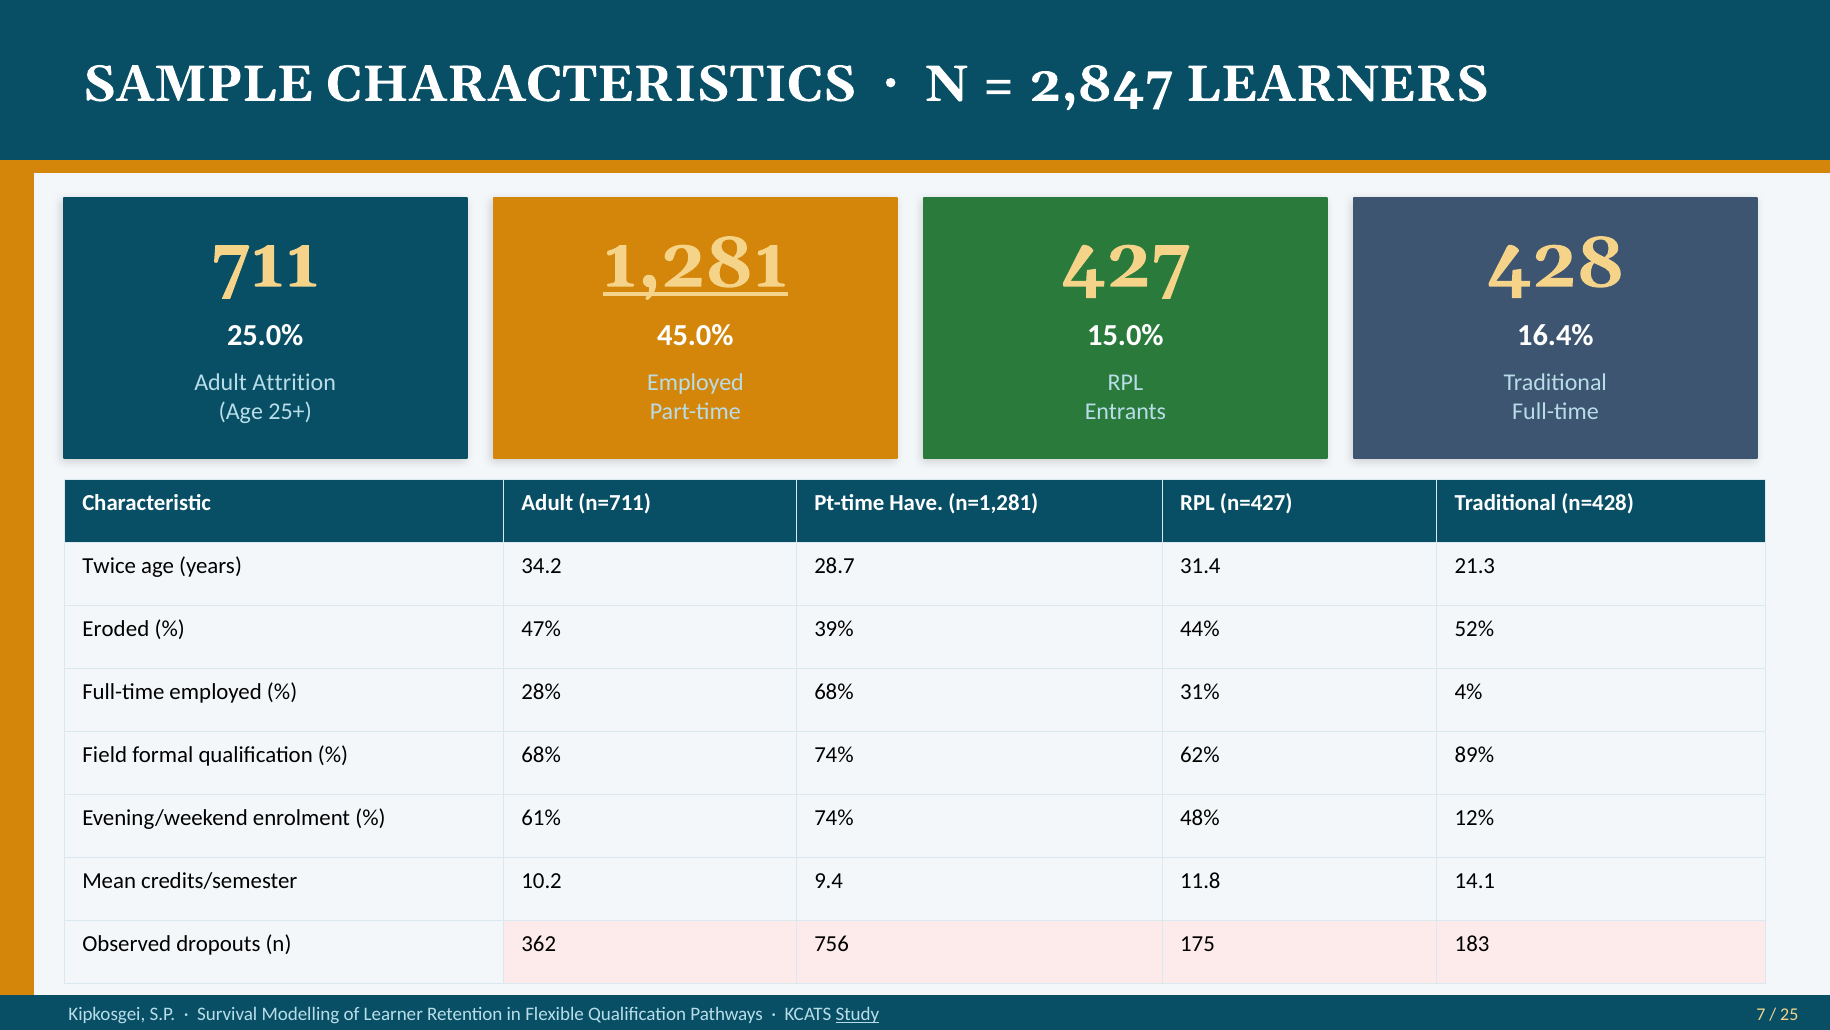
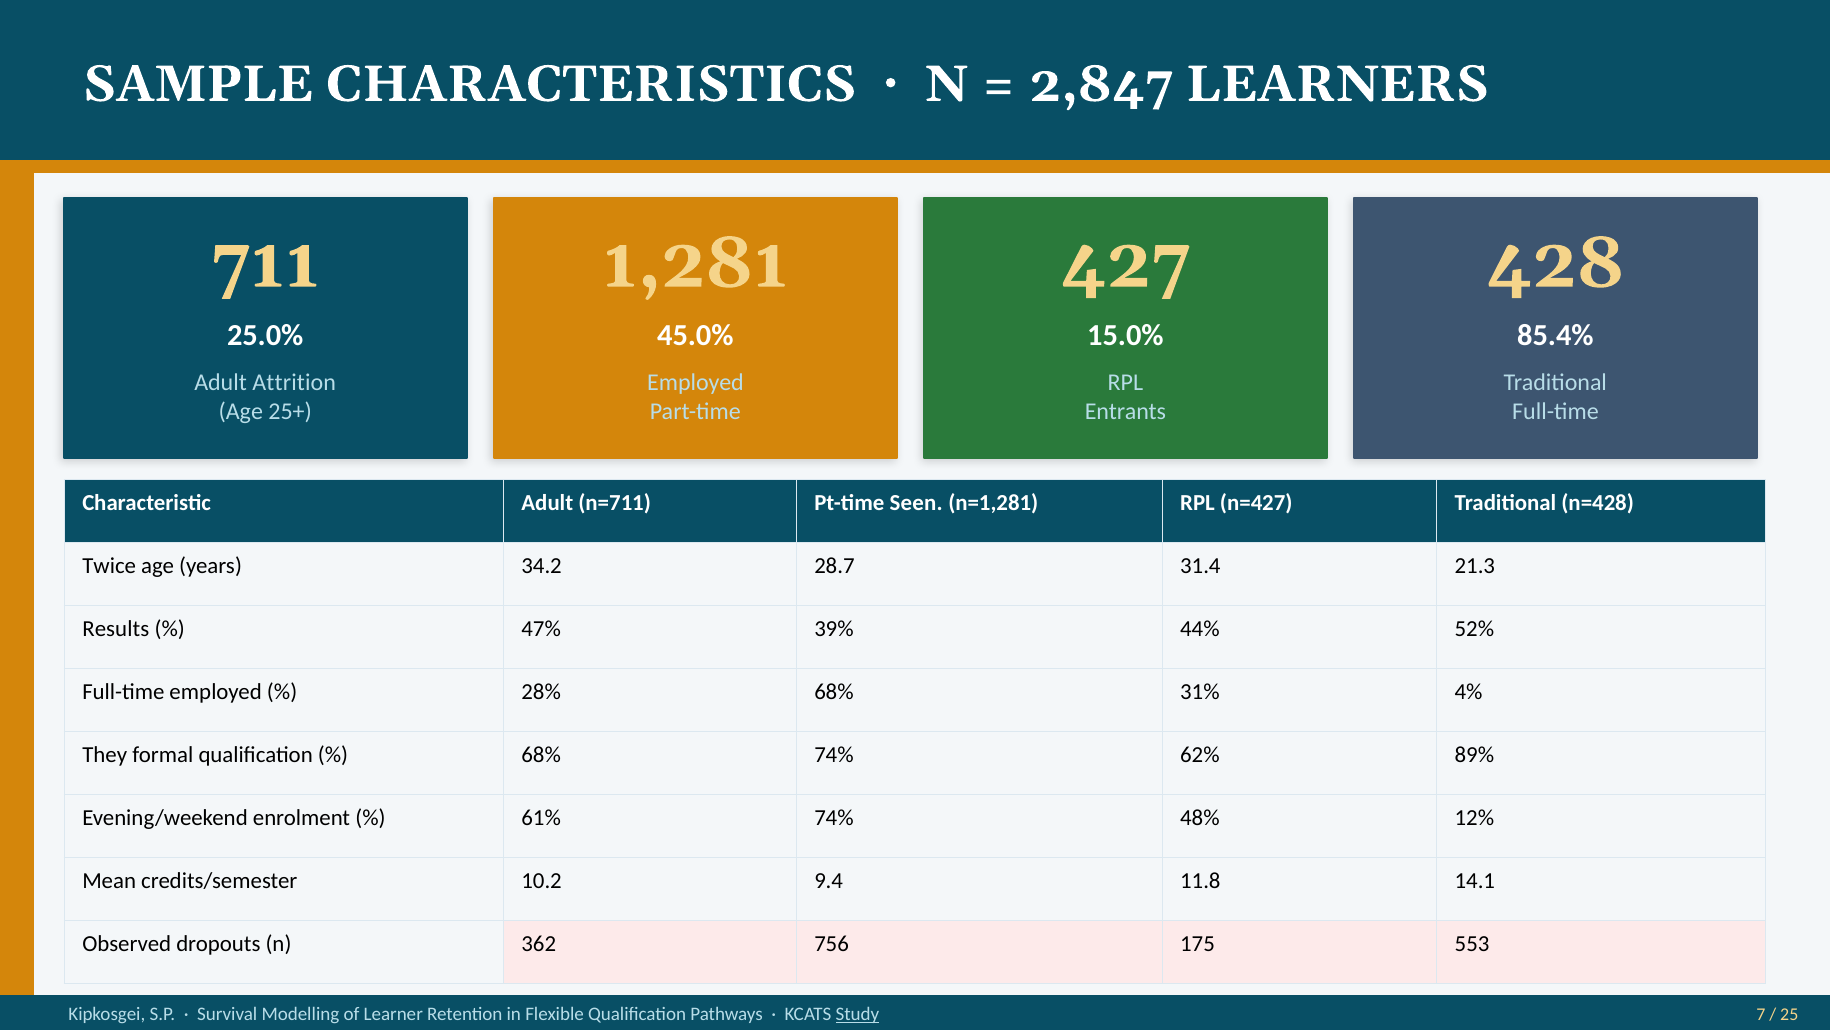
1,281 underline: present -> none
16.4%: 16.4% -> 85.4%
Have: Have -> Seen
Eroded: Eroded -> Results
Field: Field -> They
183: 183 -> 553
